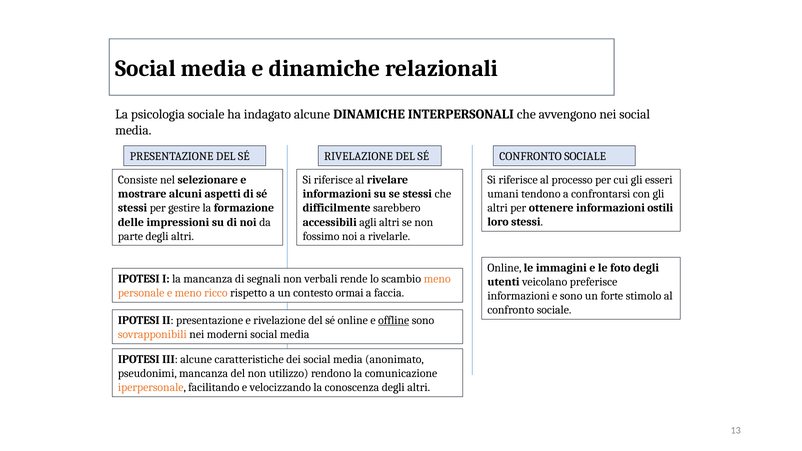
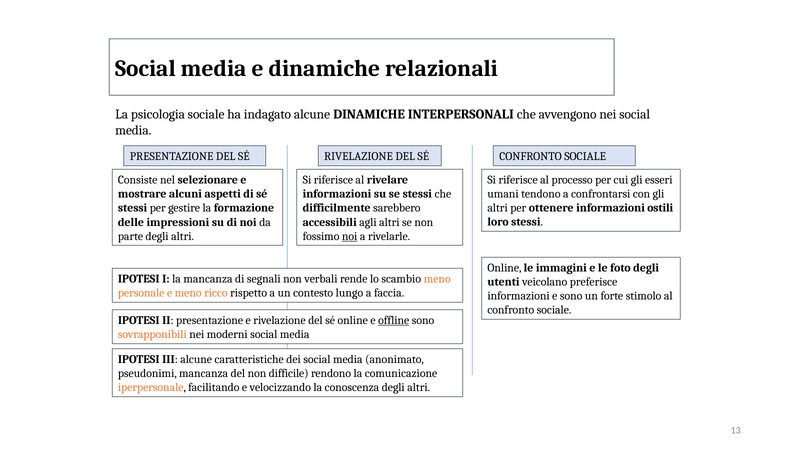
noi at (350, 236) underline: none -> present
ormai: ormai -> lungo
utilizzo: utilizzo -> difficile
